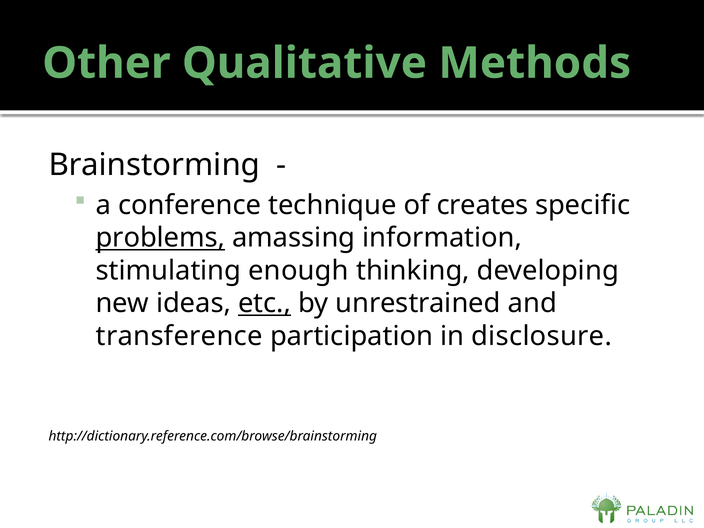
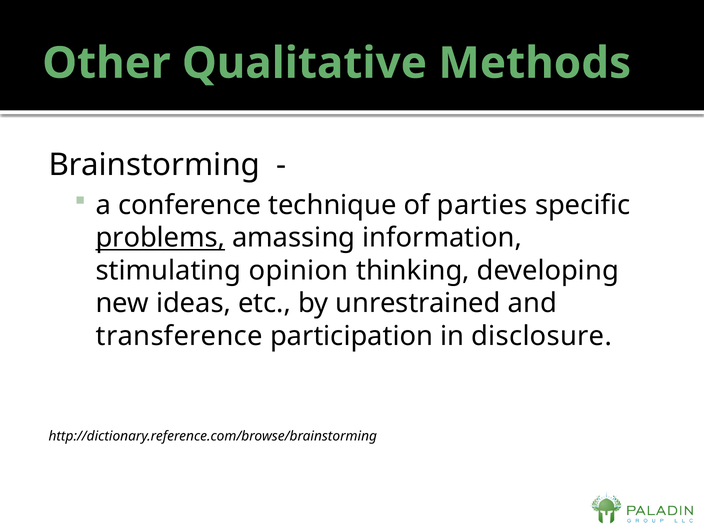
creates: creates -> parties
enough: enough -> opinion
etc underline: present -> none
